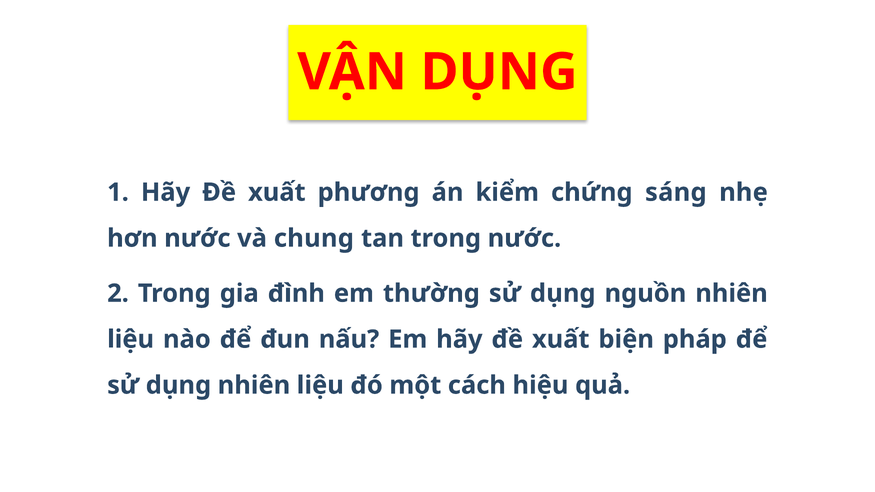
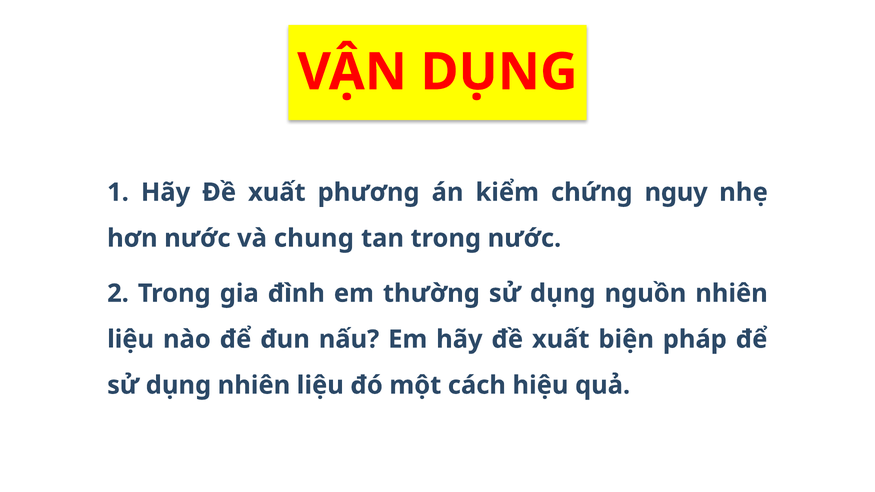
sáng: sáng -> nguy
